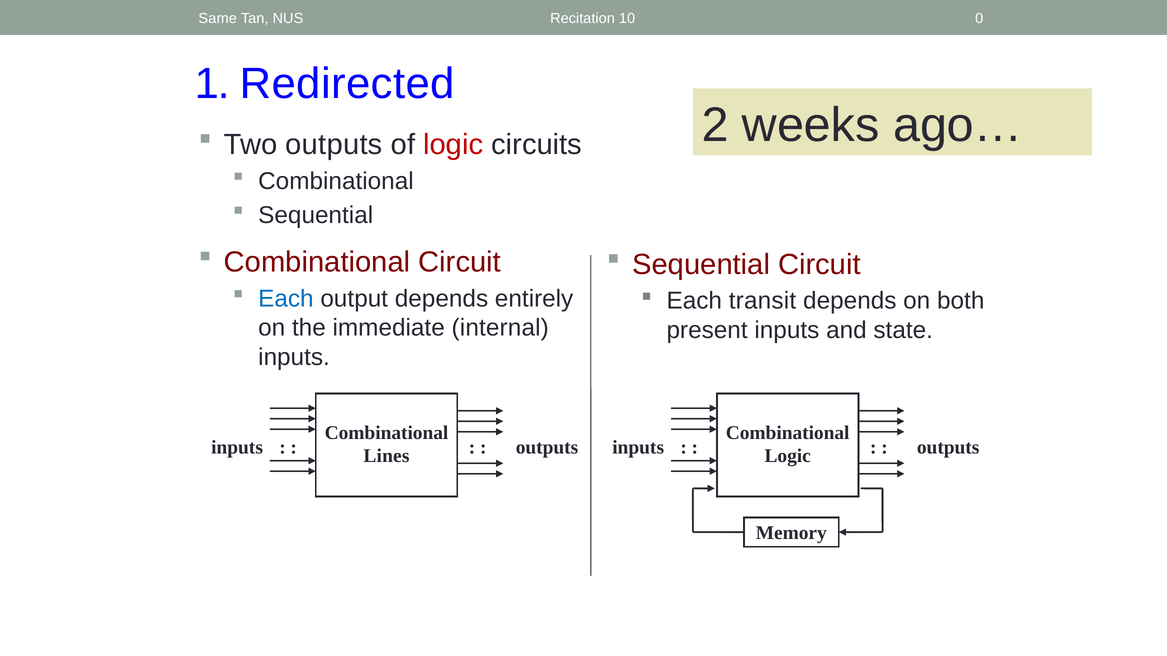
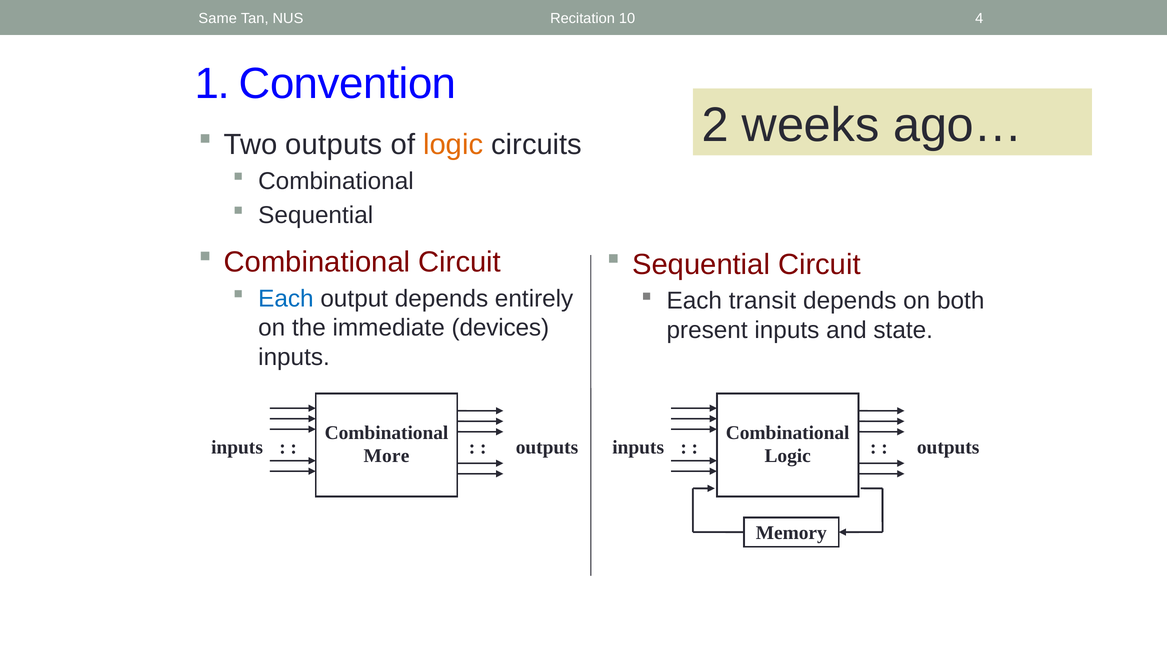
0: 0 -> 4
Redirected: Redirected -> Convention
logic at (453, 145) colour: red -> orange
internal: internal -> devices
Lines: Lines -> More
